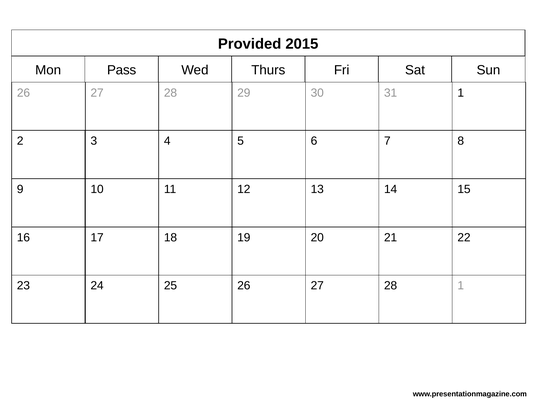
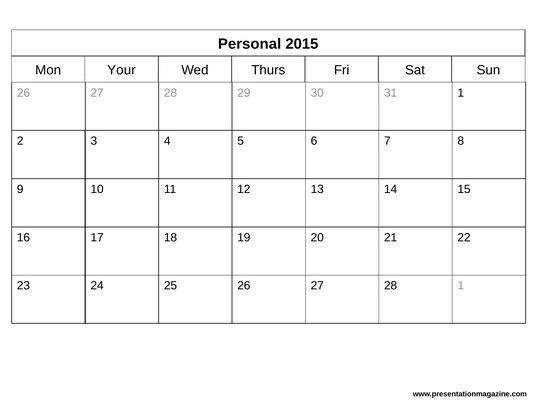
Provided: Provided -> Personal
Pass: Pass -> Your
